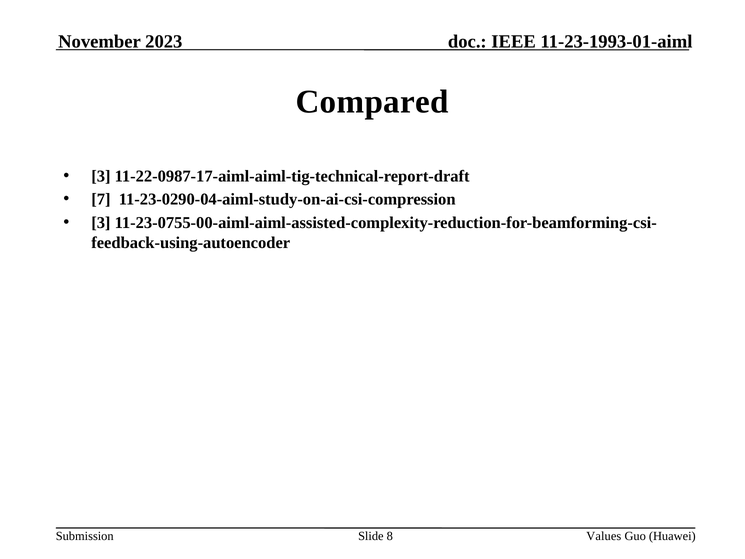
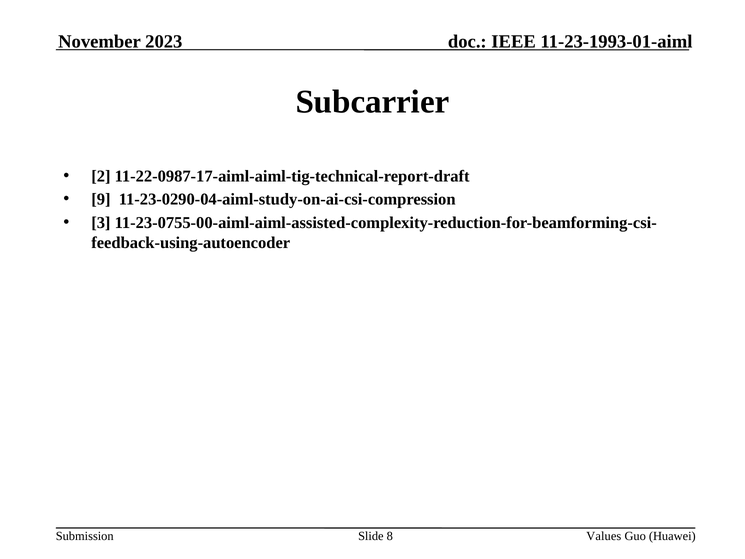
Compared: Compared -> Subcarrier
3 at (101, 176): 3 -> 2
7: 7 -> 9
